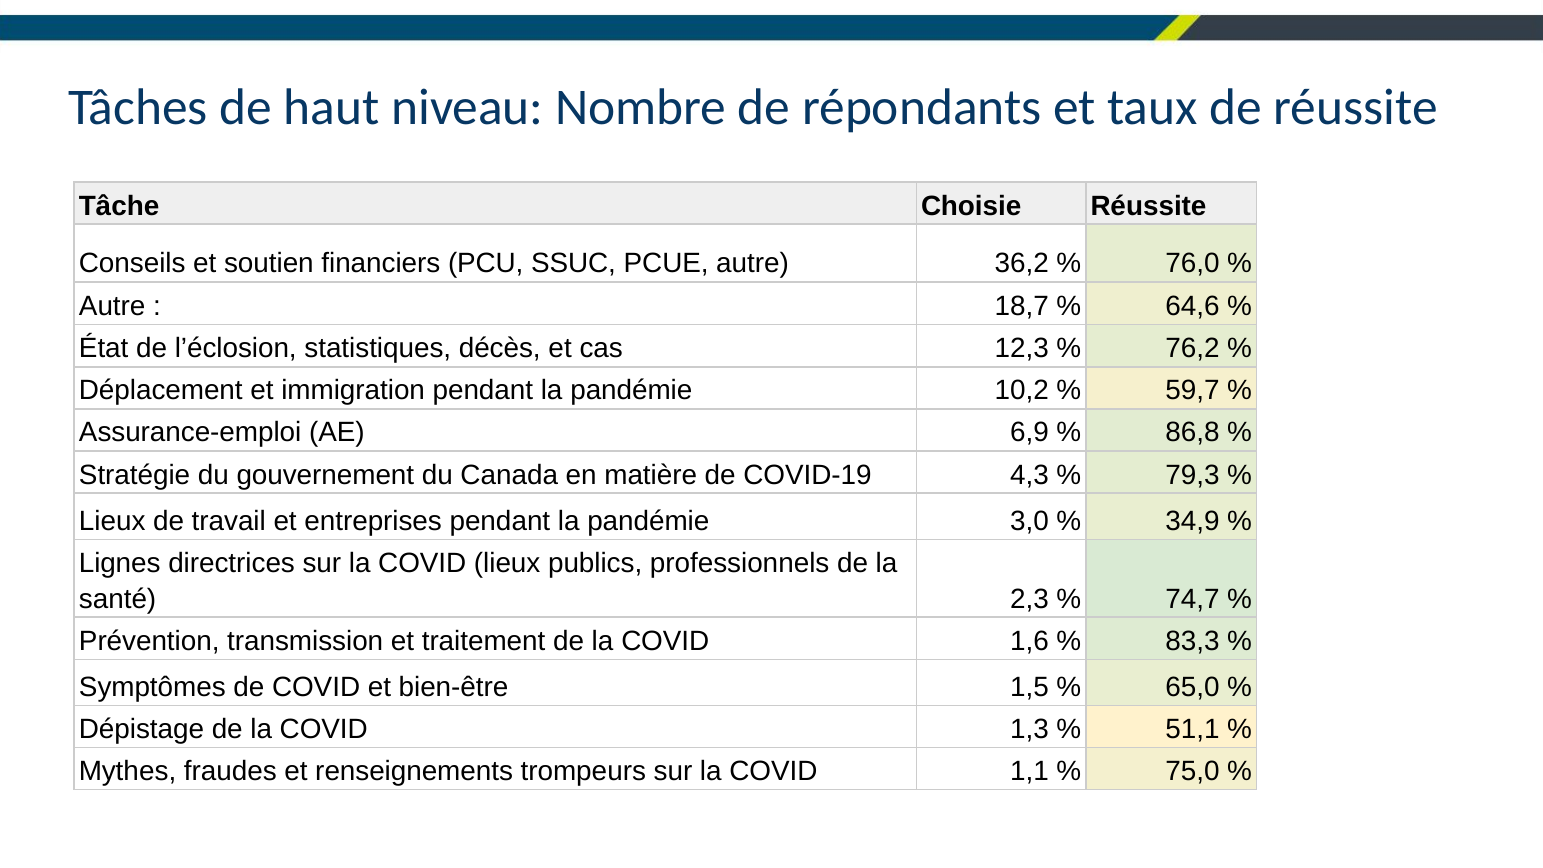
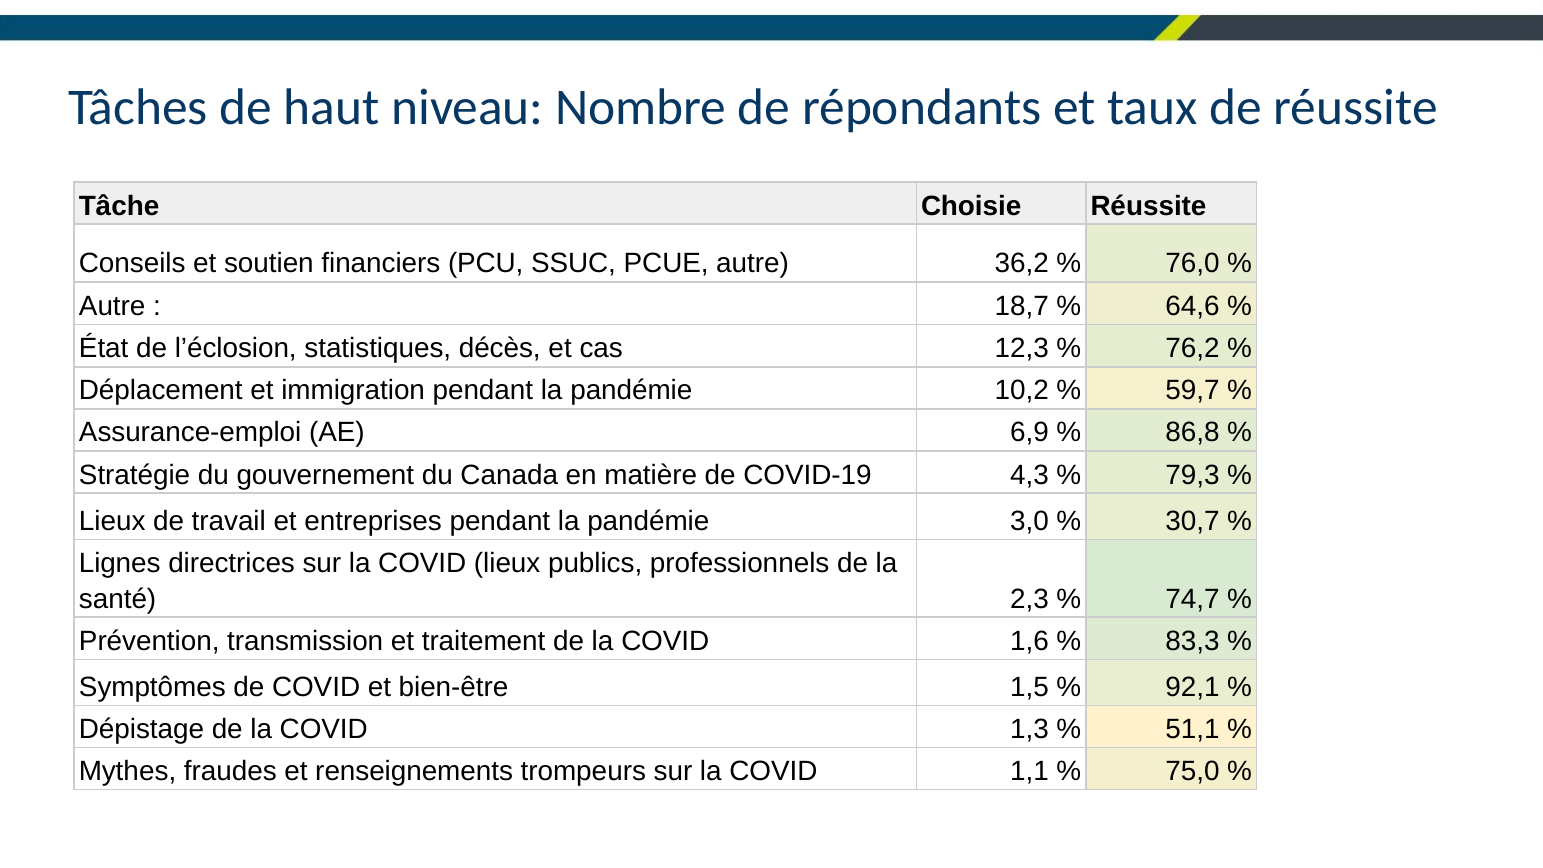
34,9: 34,9 -> 30,7
65,0: 65,0 -> 92,1
